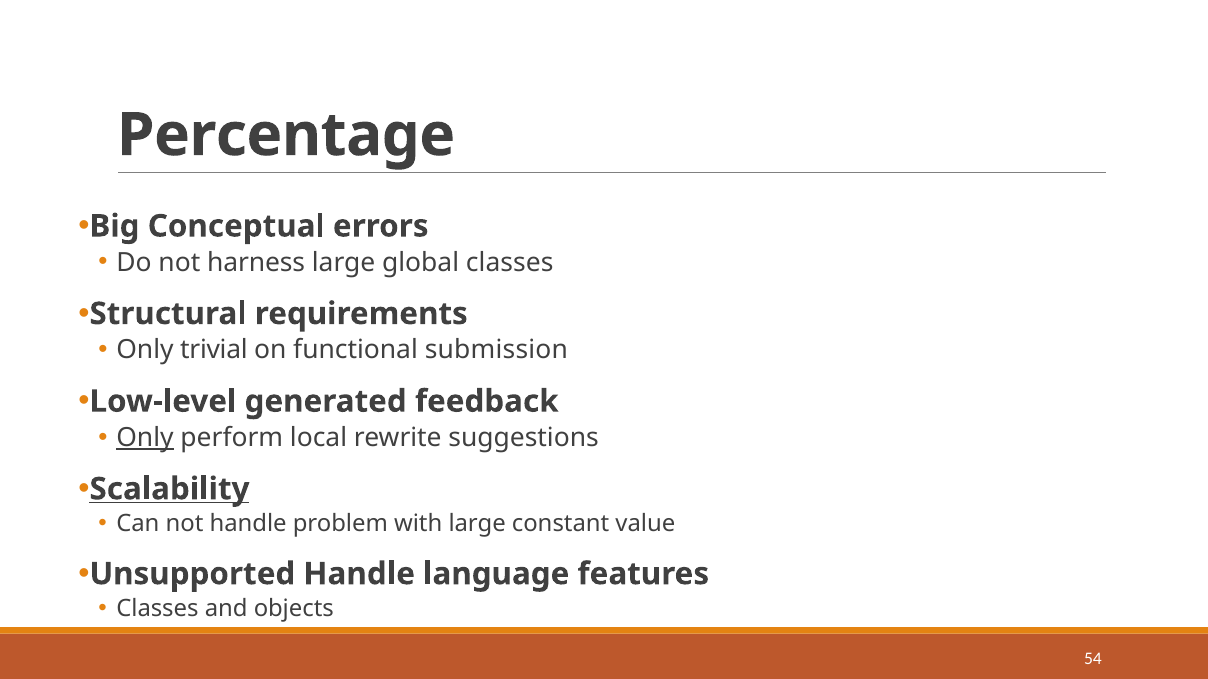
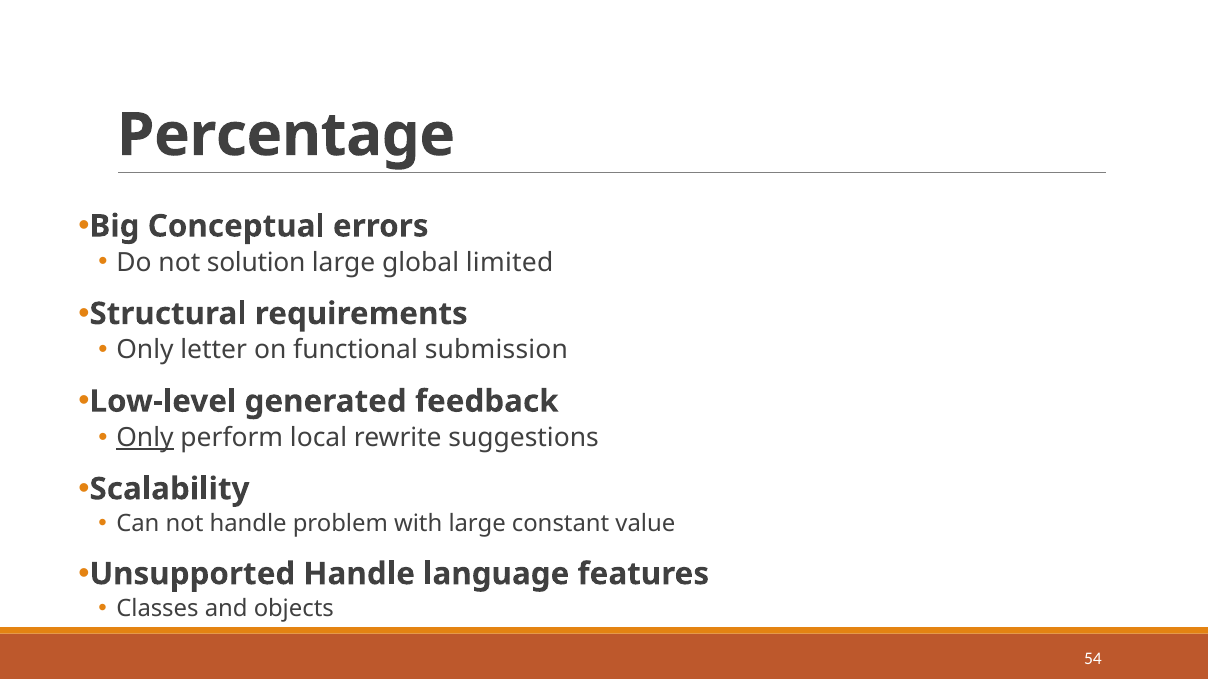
harness: harness -> solution
global classes: classes -> limited
trivial: trivial -> letter
Scalability underline: present -> none
